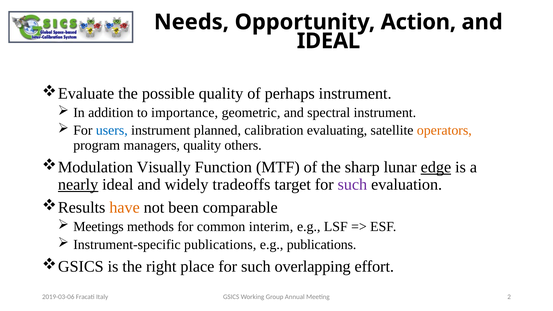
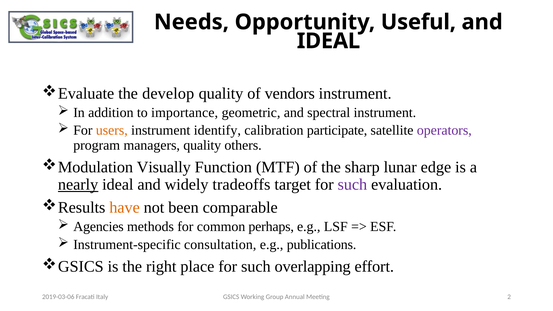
Action: Action -> Useful
possible: possible -> develop
perhaps: perhaps -> vendors
users colour: blue -> orange
planned: planned -> identify
evaluating: evaluating -> participate
operators colour: orange -> purple
edge underline: present -> none
Meetings: Meetings -> Agencies
interim: interim -> perhaps
Instrument-specific publications: publications -> consultation
